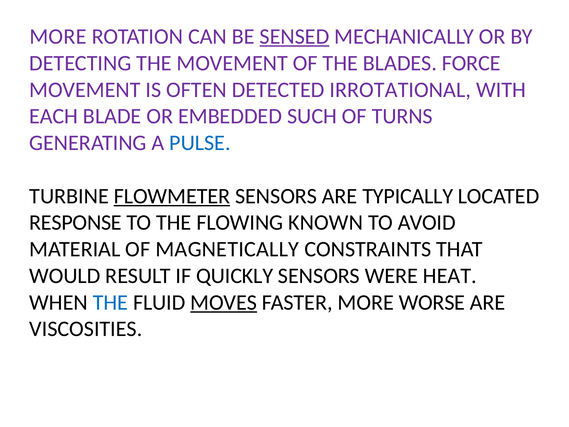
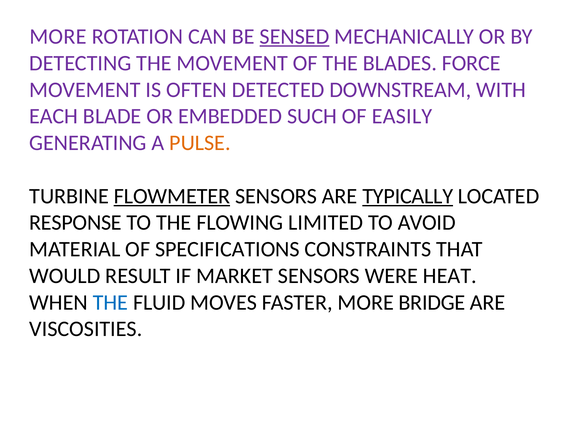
IRROTATIONAL: IRROTATIONAL -> DOWNSTREAM
TURNS: TURNS -> EASILY
PULSE colour: blue -> orange
TYPICALLY underline: none -> present
KNOWN: KNOWN -> LIMITED
MAGNETICALLY: MAGNETICALLY -> SPECIFICATIONS
QUICKLY: QUICKLY -> MARKET
MOVES underline: present -> none
WORSE: WORSE -> BRIDGE
